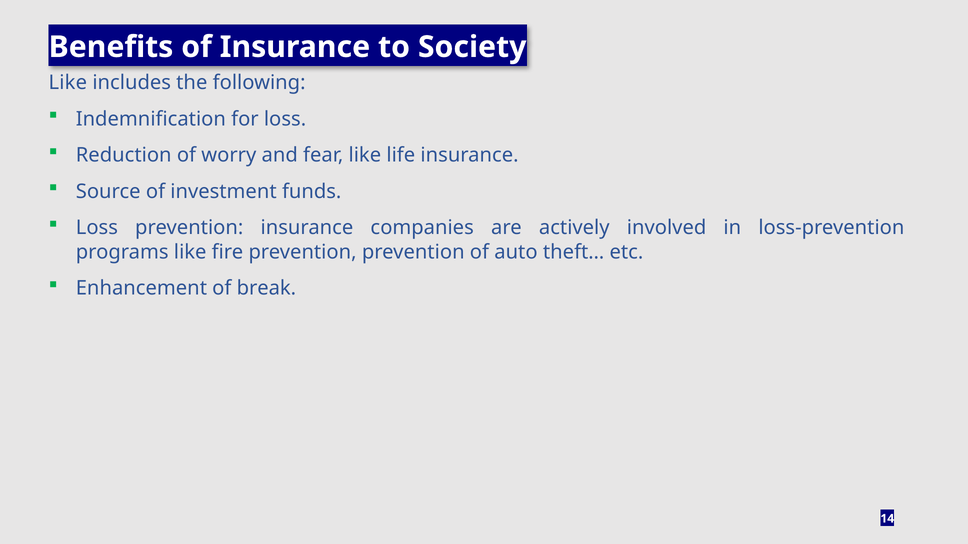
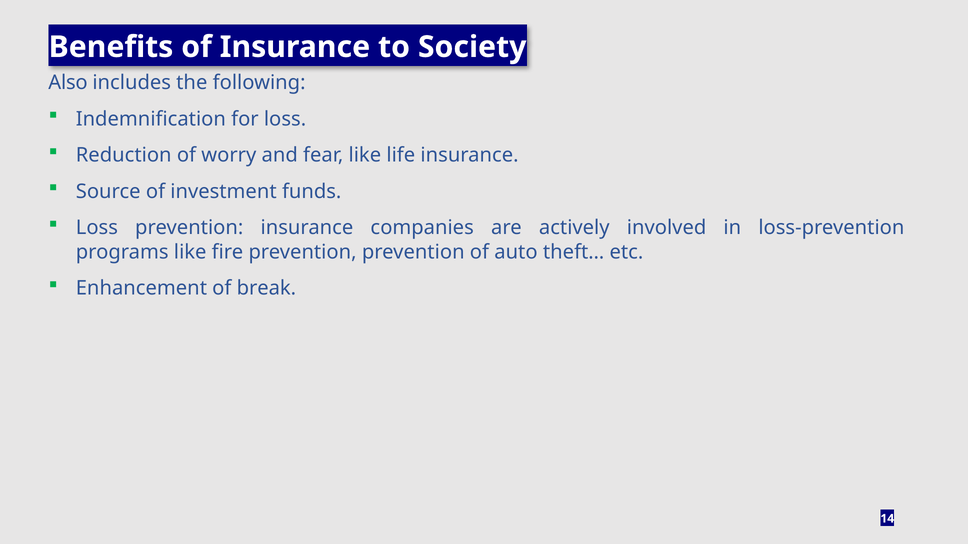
Like at (68, 83): Like -> Also
